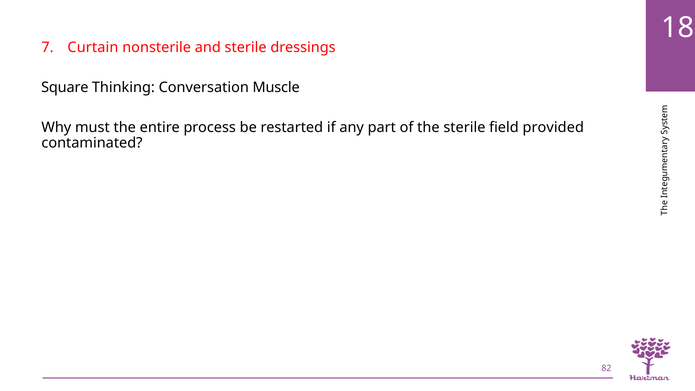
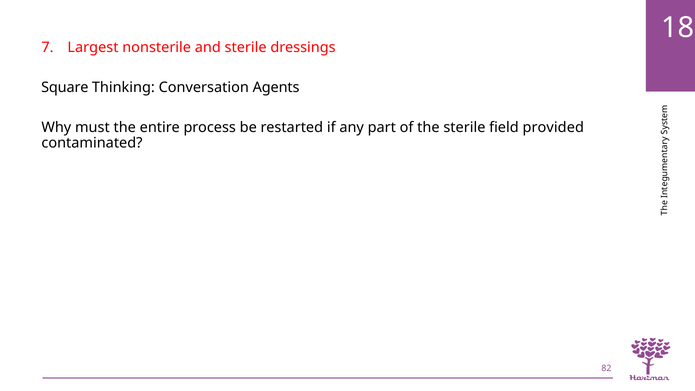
Curtain: Curtain -> Largest
Muscle: Muscle -> Agents
